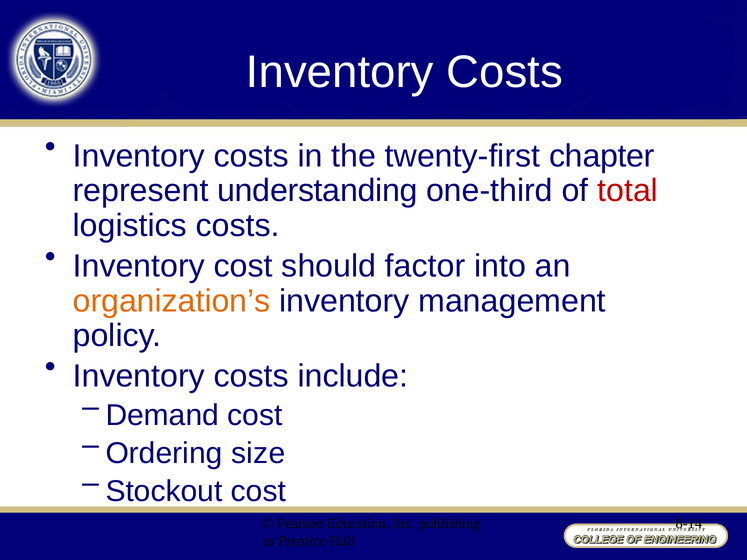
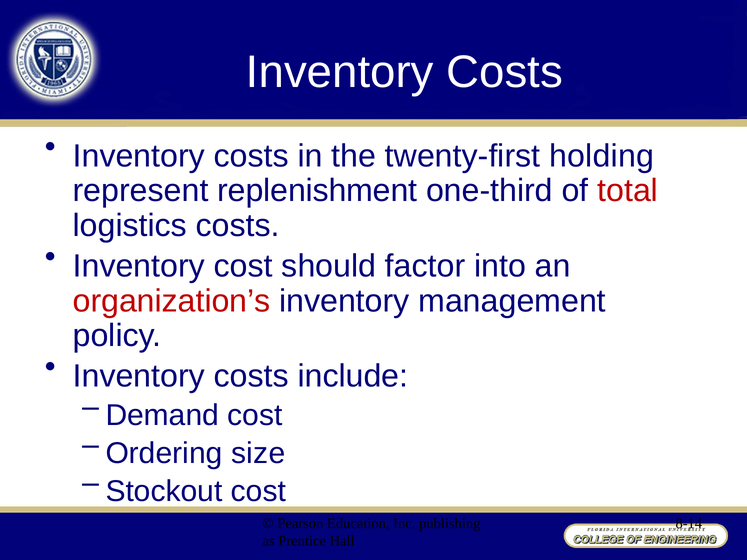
chapter: chapter -> holding
understanding: understanding -> replenishment
organization’s colour: orange -> red
